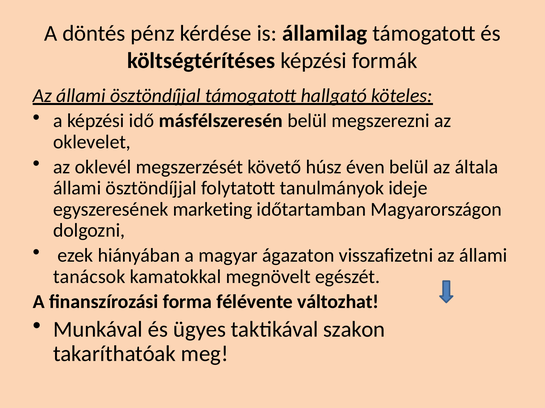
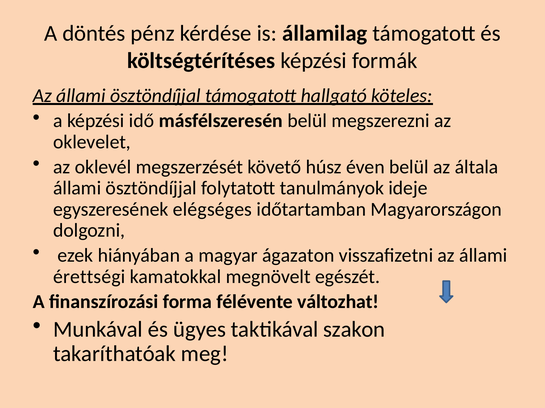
marketing: marketing -> elégséges
tanácsok: tanácsok -> érettségi
